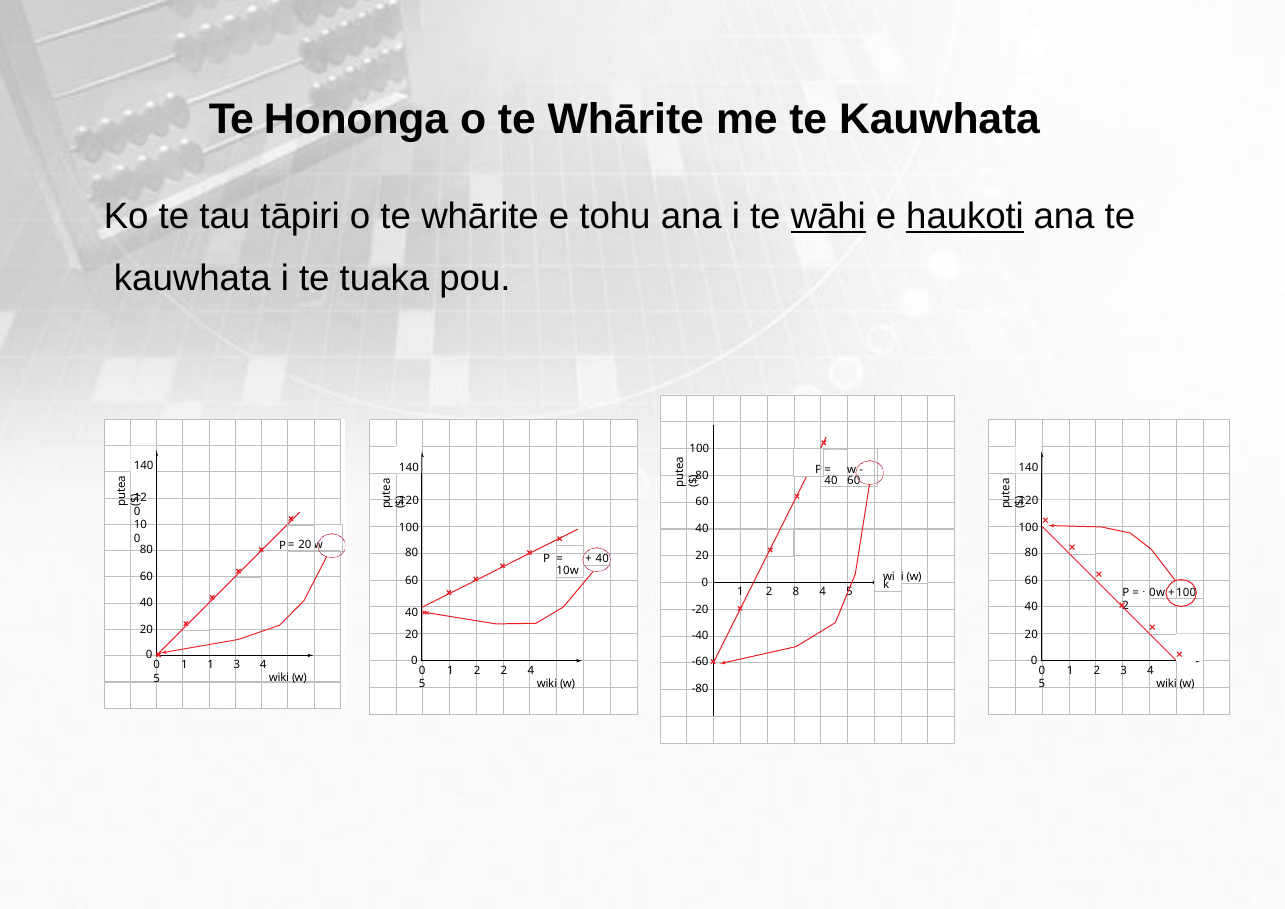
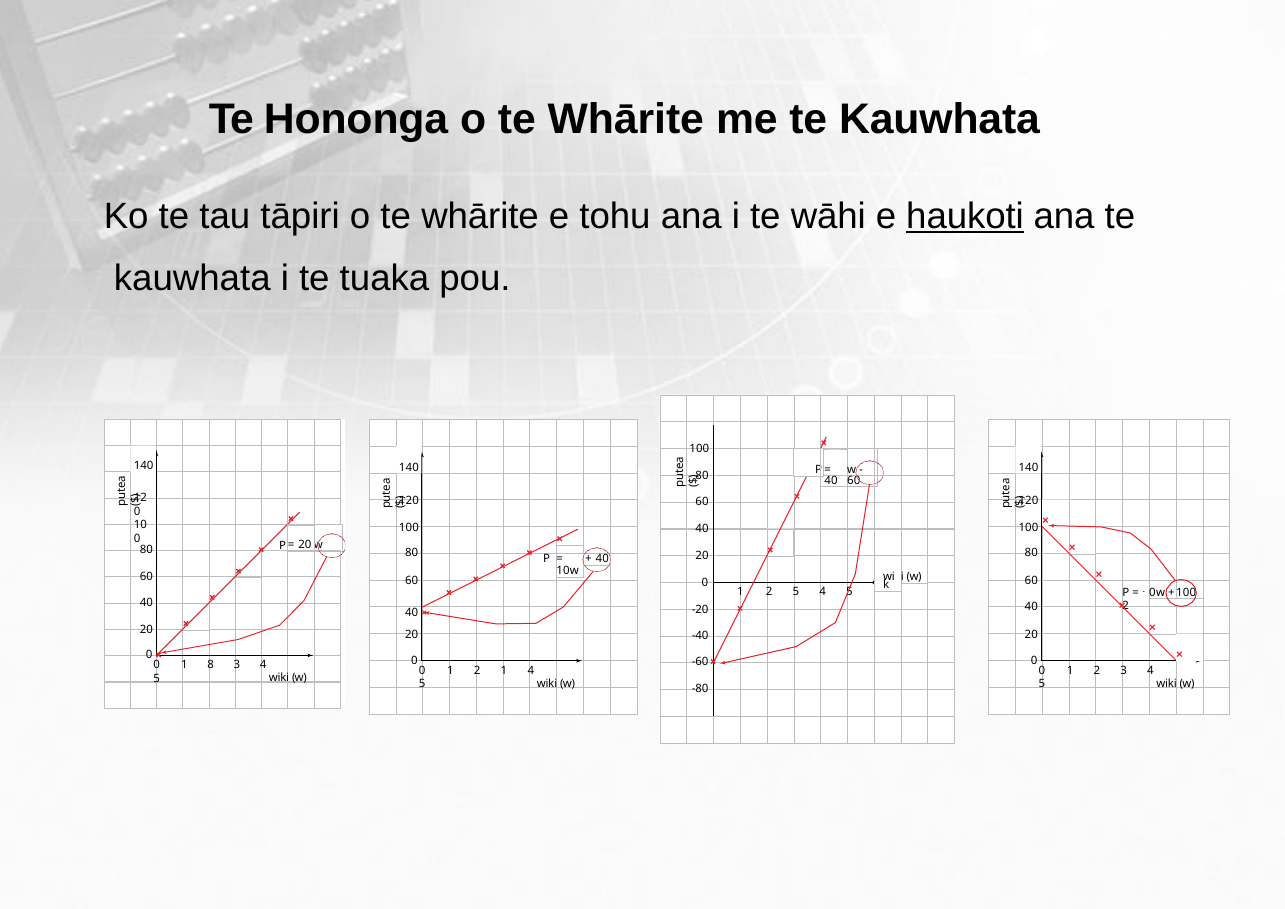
wāhi underline: present -> none
2 8: 8 -> 5
1 1: 1 -> 8
2 2: 2 -> 1
